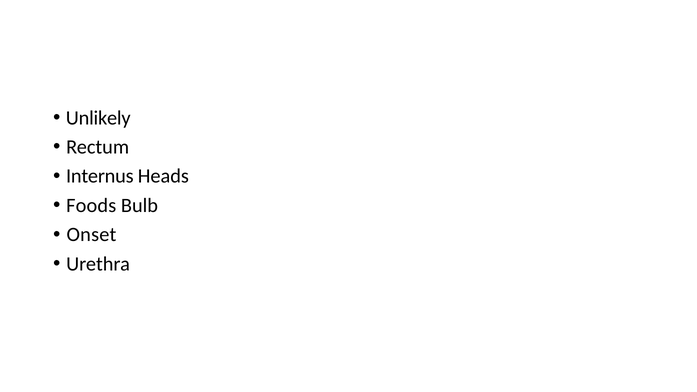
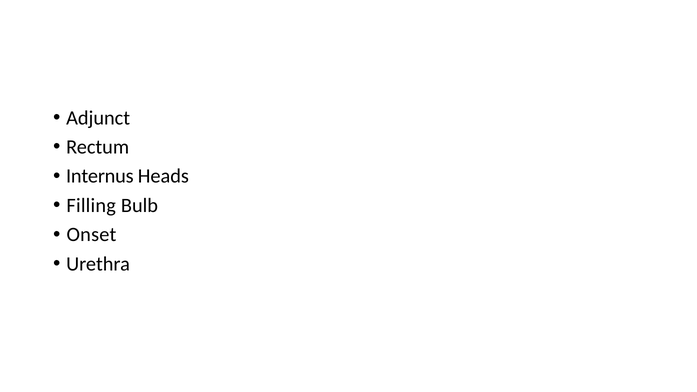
Unlikely: Unlikely -> Adjunct
Foods: Foods -> Filling
